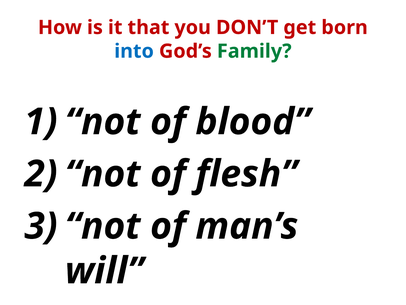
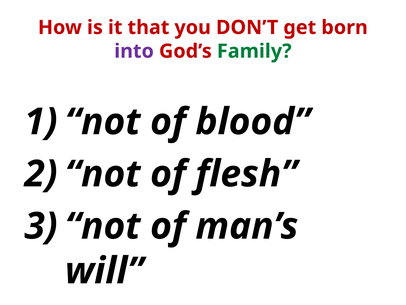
into colour: blue -> purple
